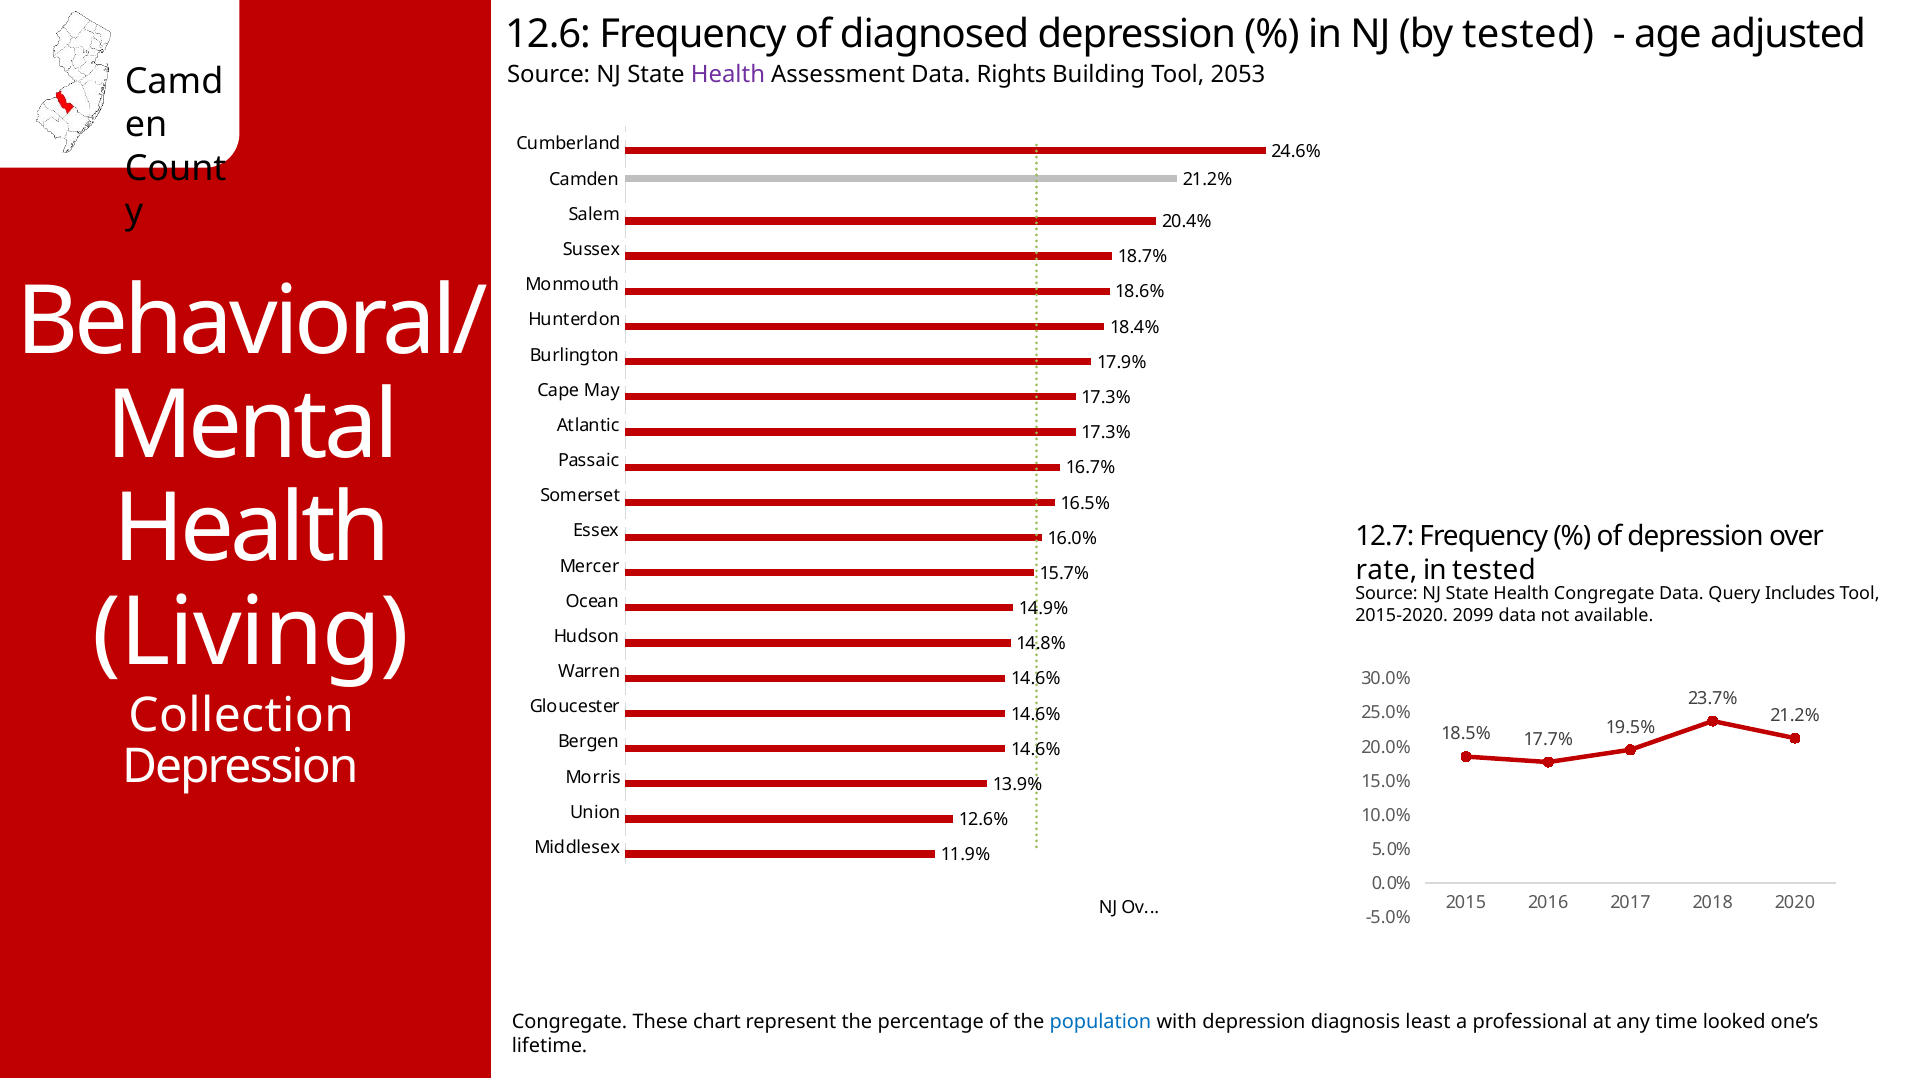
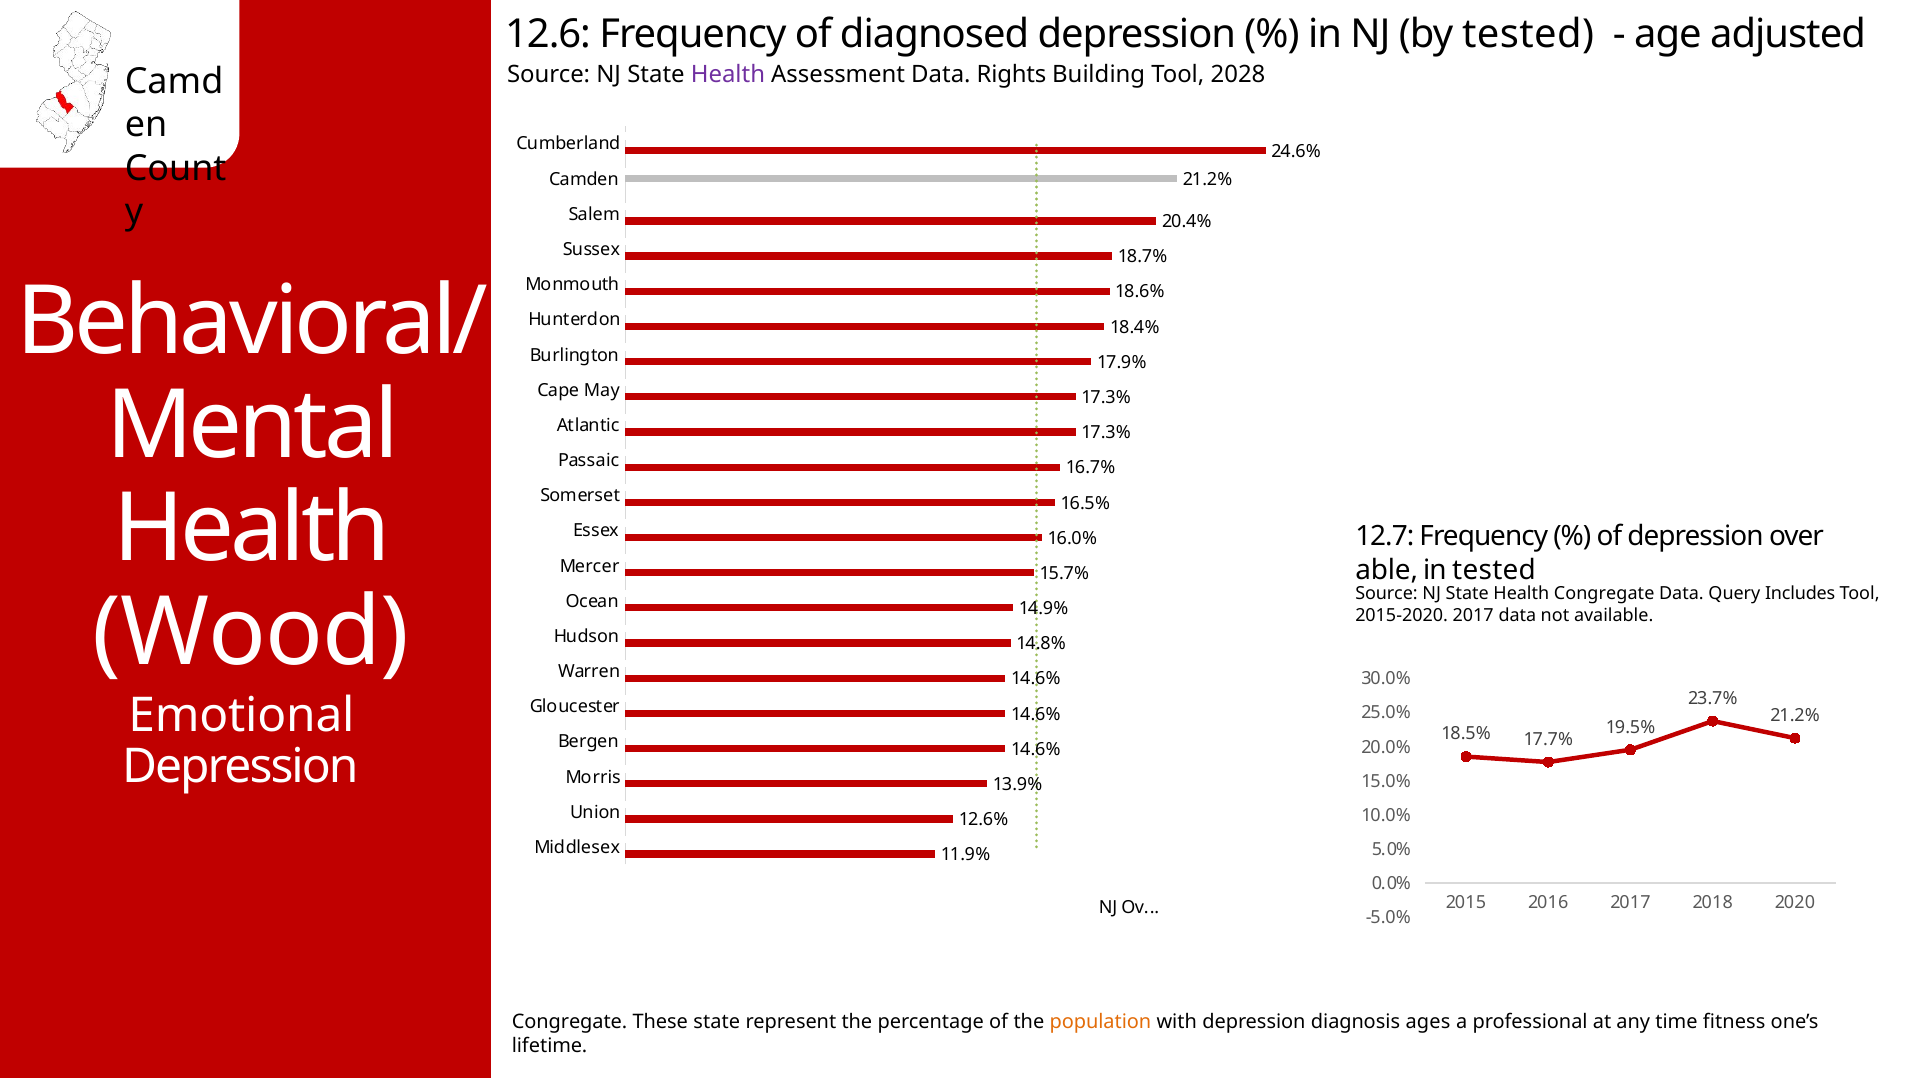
2053: 2053 -> 2028
rate: rate -> able
Living: Living -> Wood
2015-2020 2099: 2099 -> 2017
Collection: Collection -> Emotional
These chart: chart -> state
population colour: blue -> orange
least: least -> ages
looked: looked -> fitness
